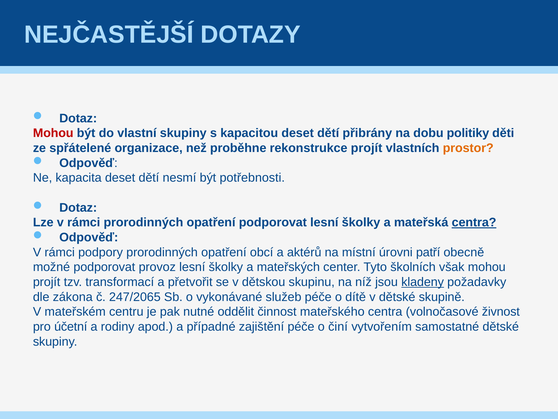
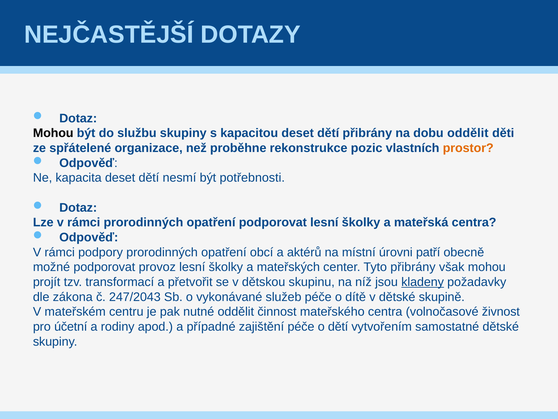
Mohou at (53, 133) colour: red -> black
vlastní: vlastní -> službu
dobu politiky: politiky -> oddělit
rekonstrukce projít: projít -> pozic
centra at (474, 222) underline: present -> none
Tyto školních: školních -> přibrány
247/2065: 247/2065 -> 247/2043
o činí: činí -> dětí
